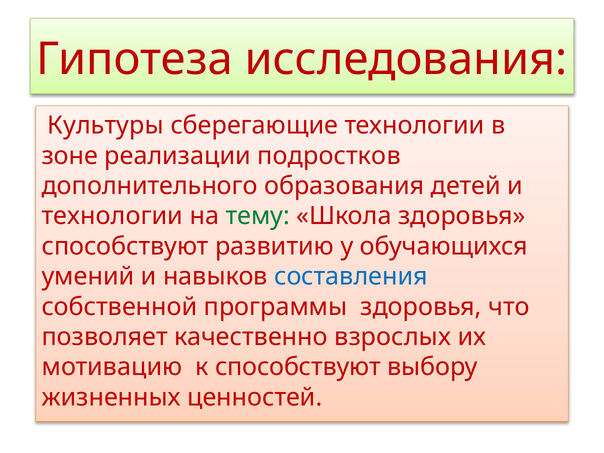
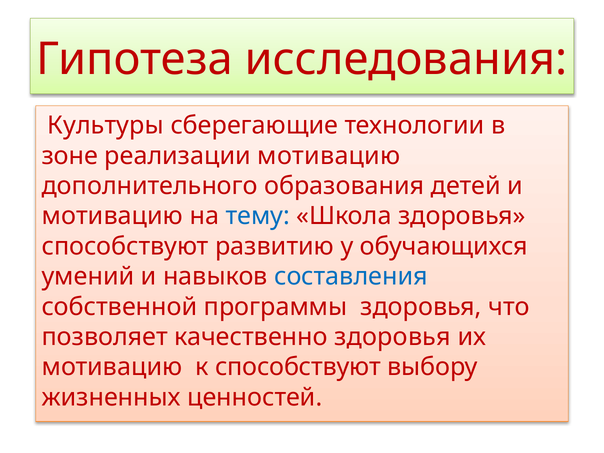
реализации подростков: подростков -> мотивацию
технологии at (112, 216): технологии -> мотивацию
тему colour: green -> blue
качественно взрослых: взрослых -> здоровья
